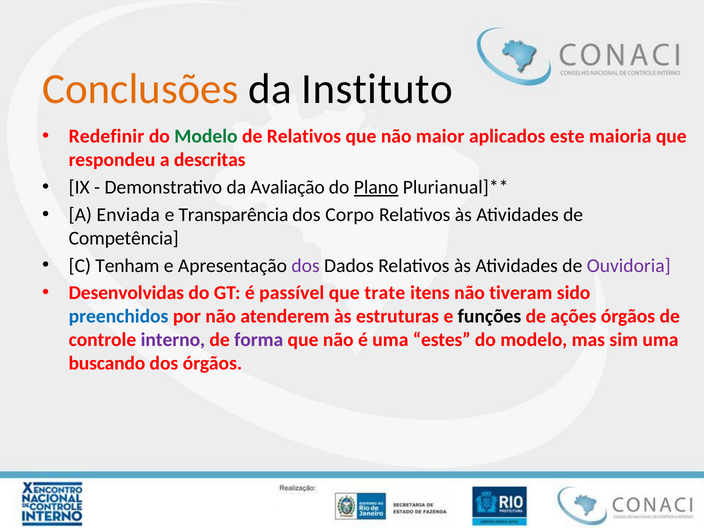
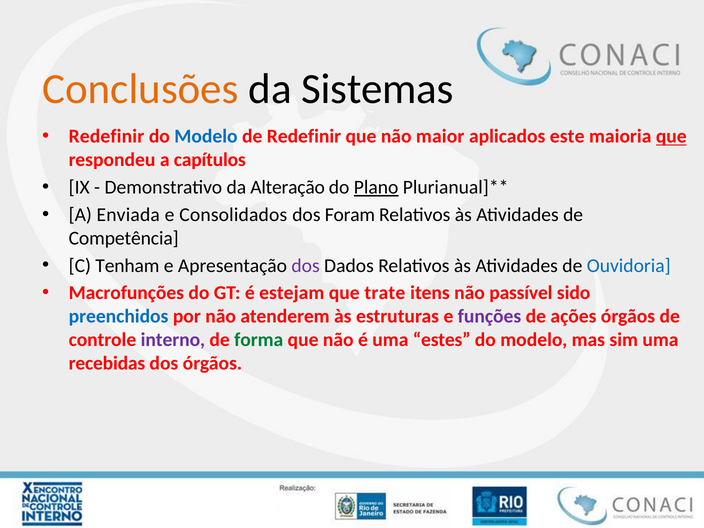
Instituto: Instituto -> Sistemas
Modelo at (206, 136) colour: green -> blue
de Relativos: Relativos -> Redefinir
que at (671, 136) underline: none -> present
descritas: descritas -> capítulos
Avaliação: Avaliação -> Alteração
Transparência: Transparência -> Consolidados
Corpo: Corpo -> Foram
Ouvidoria colour: purple -> blue
Desenvolvidas: Desenvolvidas -> Macrofunções
passível: passível -> estejam
tiveram: tiveram -> passível
funções colour: black -> purple
forma colour: purple -> green
buscando: buscando -> recebidas
